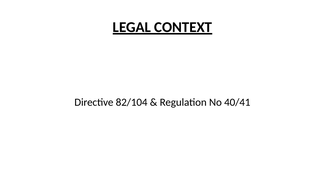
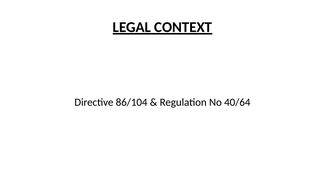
82/104: 82/104 -> 86/104
40/41: 40/41 -> 40/64
